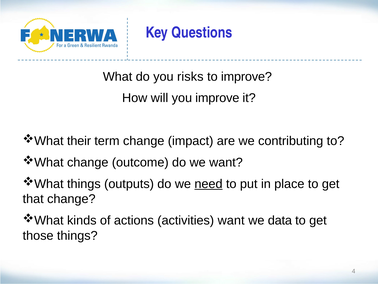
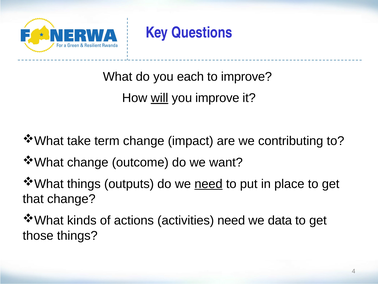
risks: risks -> each
will underline: none -> present
their: their -> take
activities want: want -> need
